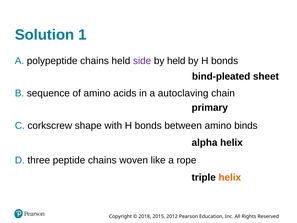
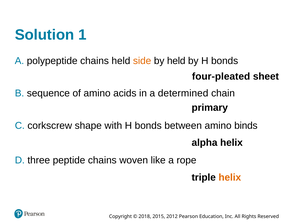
side colour: purple -> orange
bind-pleated: bind-pleated -> four-pleated
autoclaving: autoclaving -> determined
